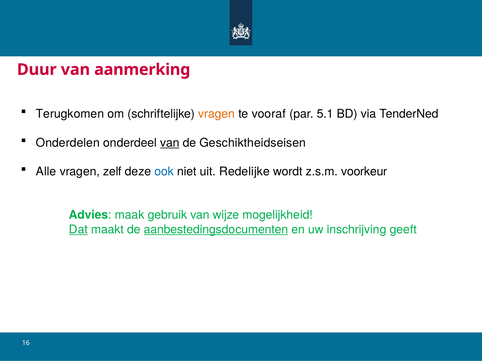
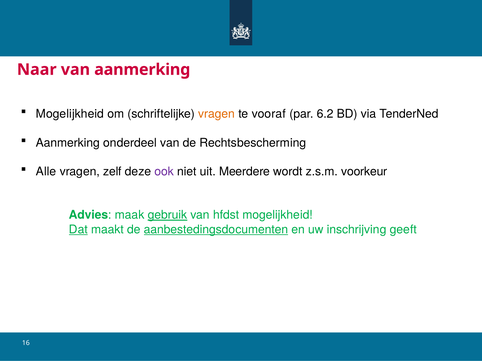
Duur: Duur -> Naar
Terugkomen at (70, 114): Terugkomen -> Mogelijkheid
5.1: 5.1 -> 6.2
Onderdelen at (68, 143): Onderdelen -> Aanmerking
van at (170, 143) underline: present -> none
Geschiktheidseisen: Geschiktheidseisen -> Rechtsbescherming
ook colour: blue -> purple
Redelijke: Redelijke -> Meerdere
gebruik underline: none -> present
wijze: wijze -> hfdst
